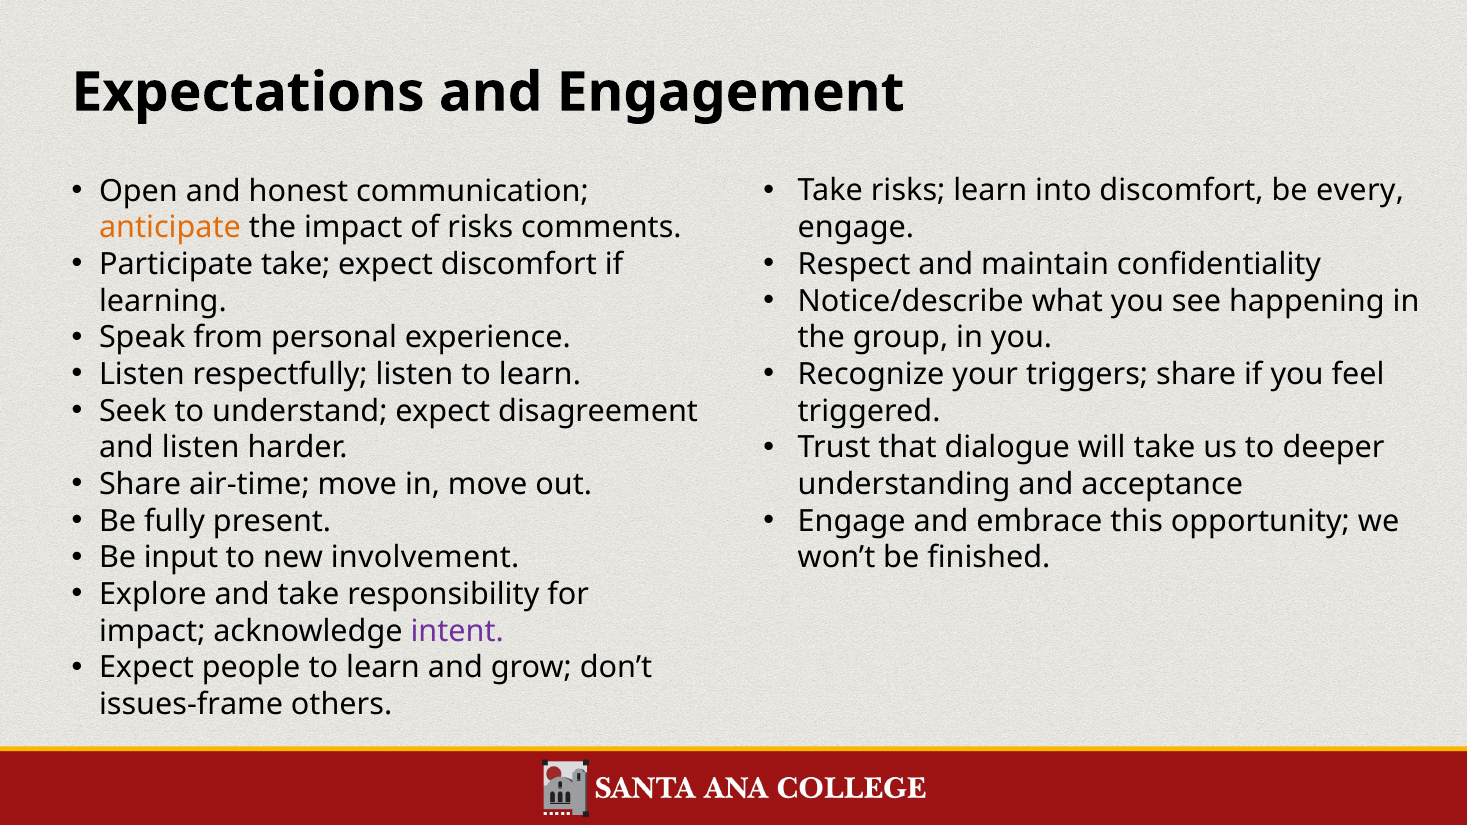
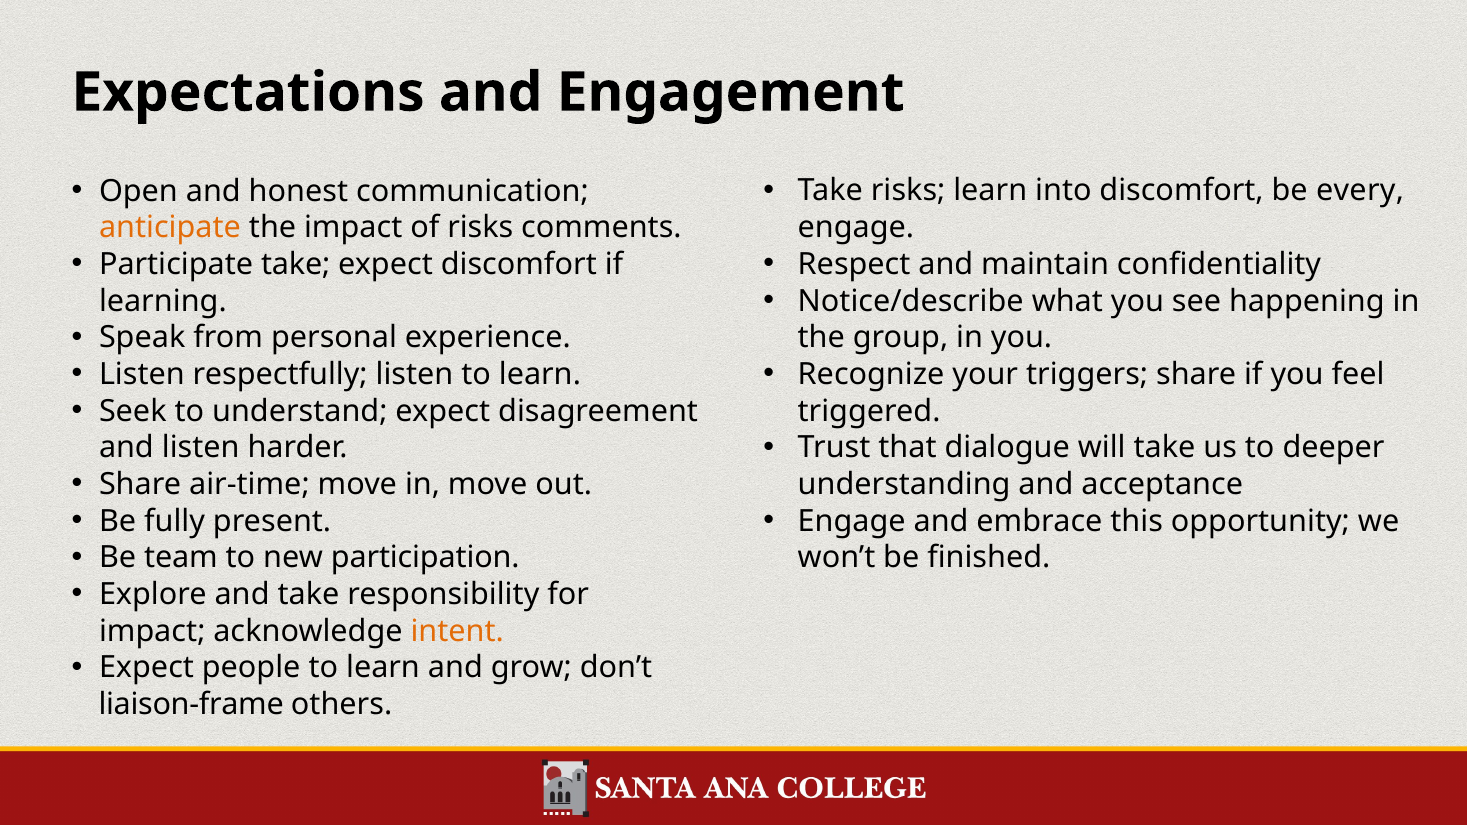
input: input -> team
involvement: involvement -> participation
intent colour: purple -> orange
issues-frame: issues-frame -> liaison-frame
